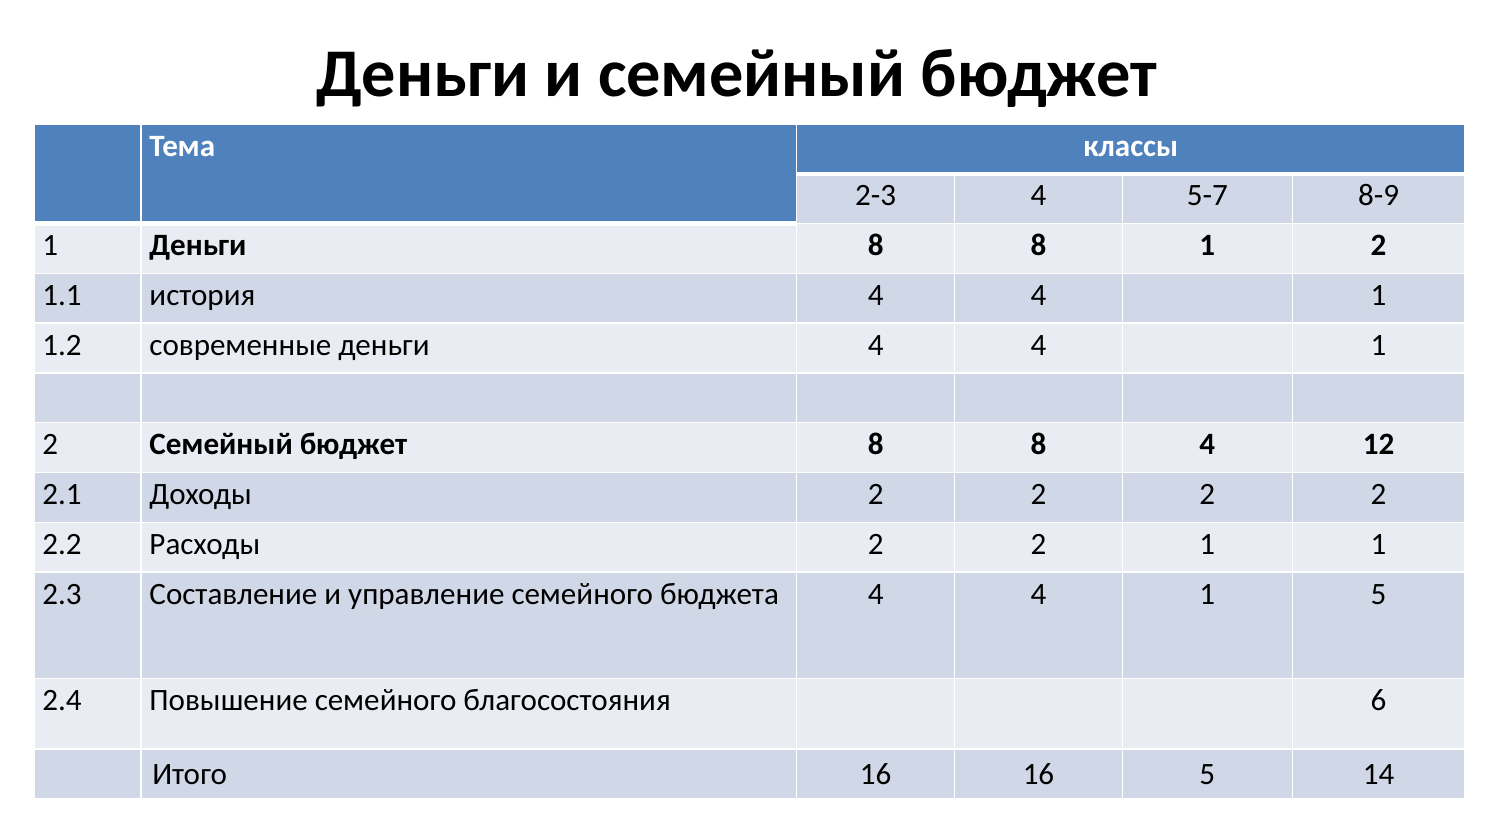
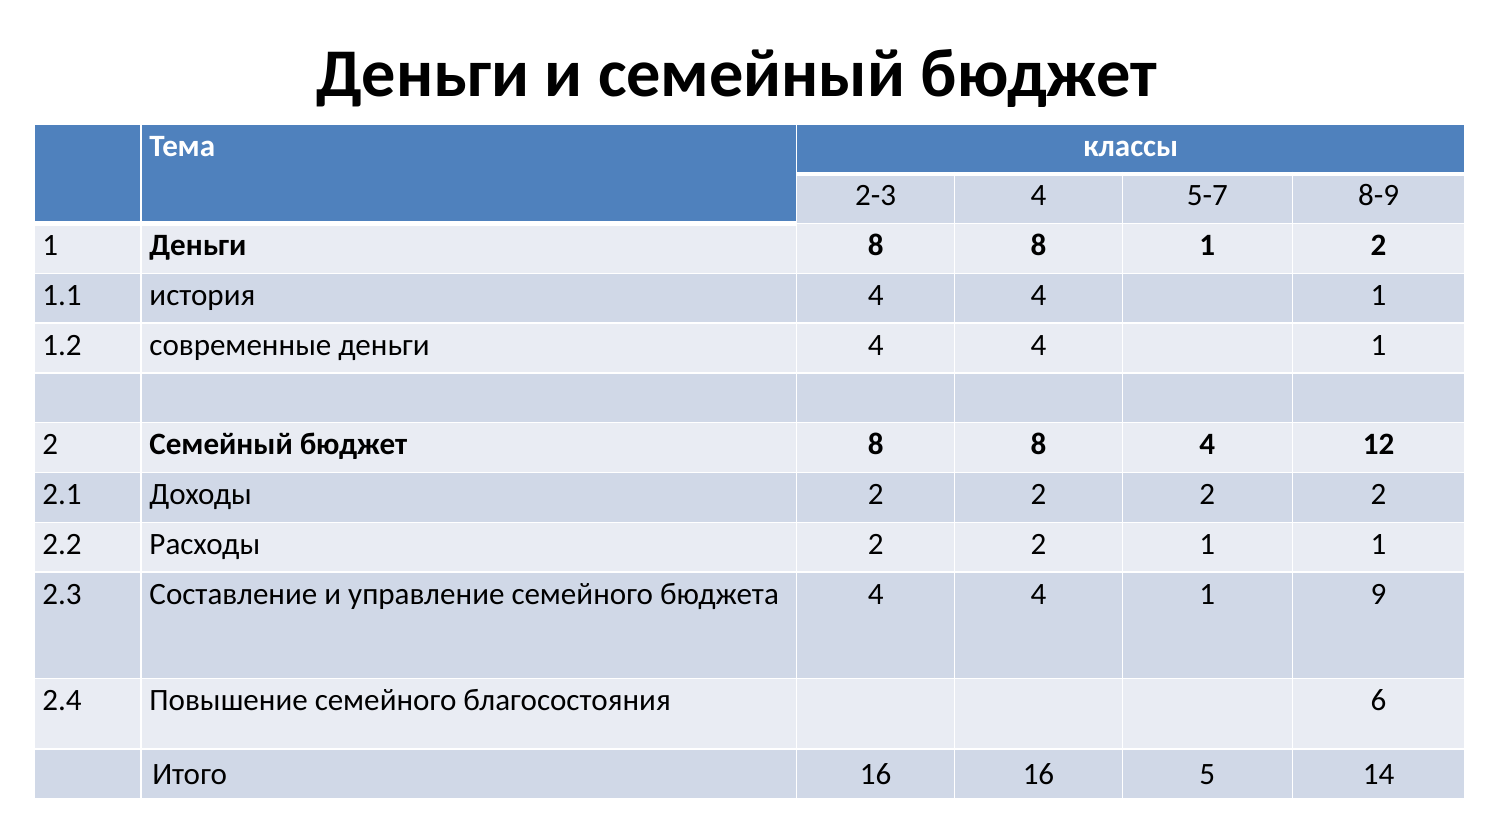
1 5: 5 -> 9
